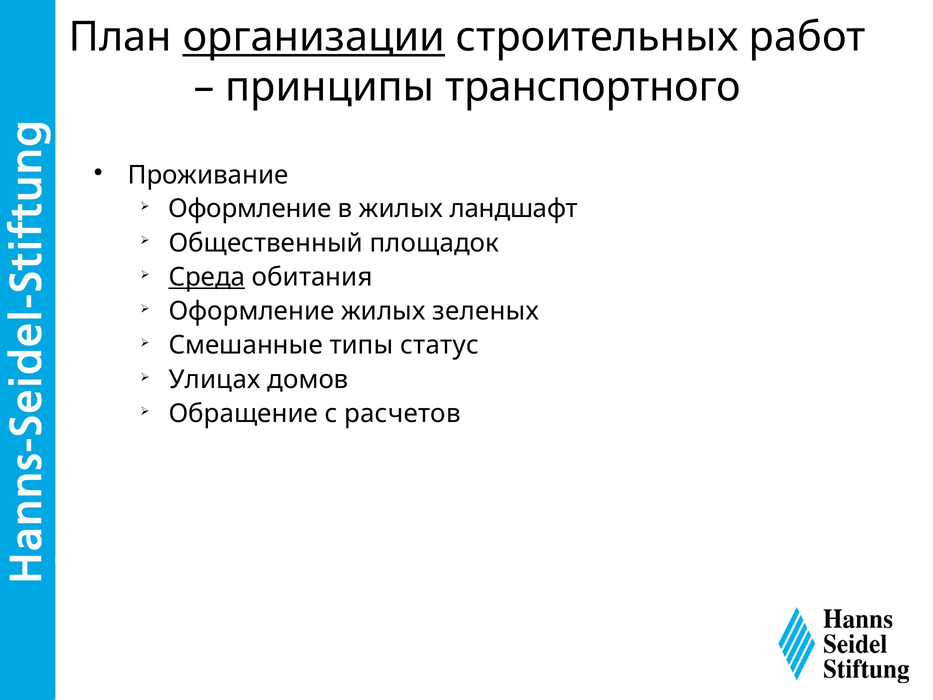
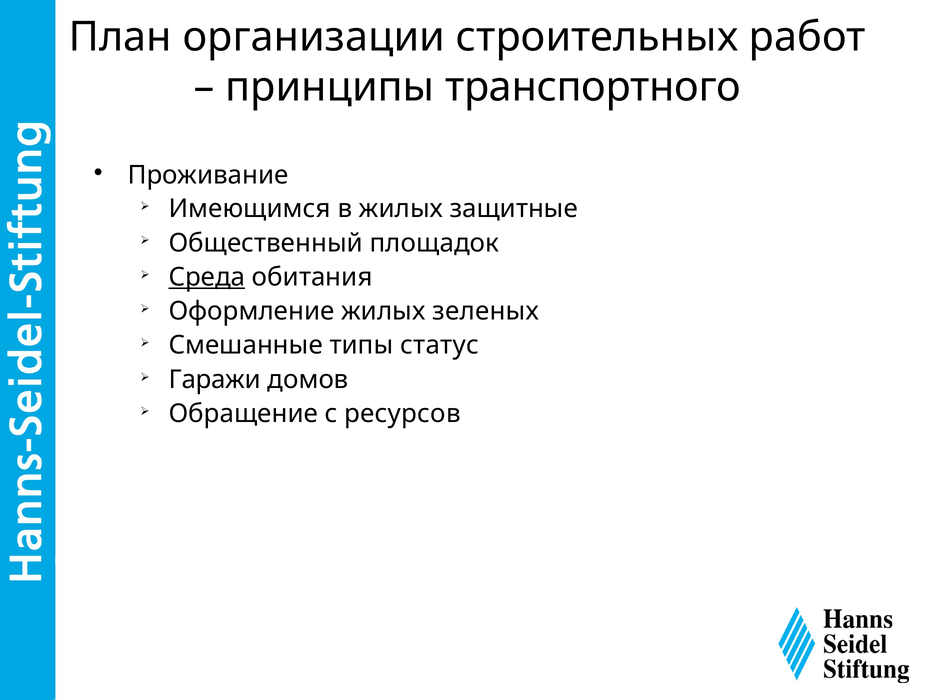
организации underline: present -> none
Оформление at (250, 209): Оформление -> Имеющимся
ландшафт: ландшафт -> защитные
Улицах: Улицах -> Гаражи
расчетов: расчетов -> ресурсов
